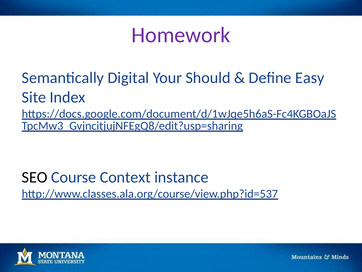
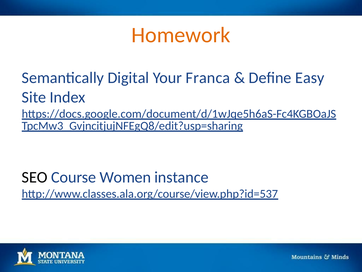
Homework colour: purple -> orange
Should: Should -> Franca
Context: Context -> Women
